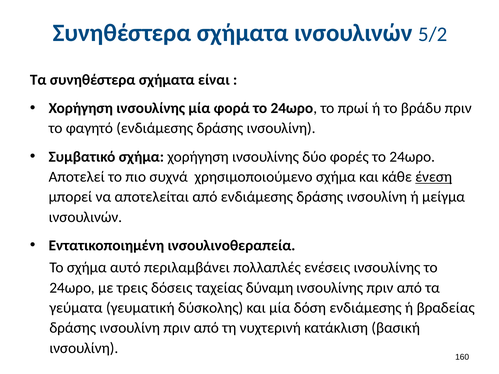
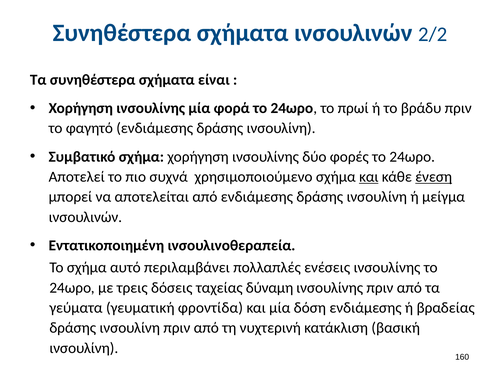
5/2: 5/2 -> 2/2
και at (369, 177) underline: none -> present
δύσκολης: δύσκολης -> φροντίδα
